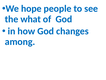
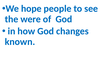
what: what -> were
among: among -> known
